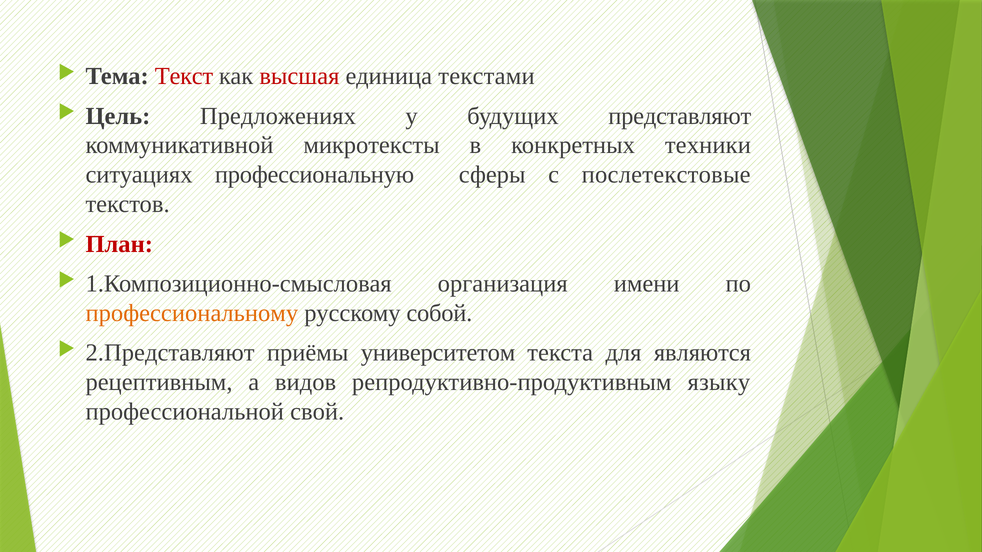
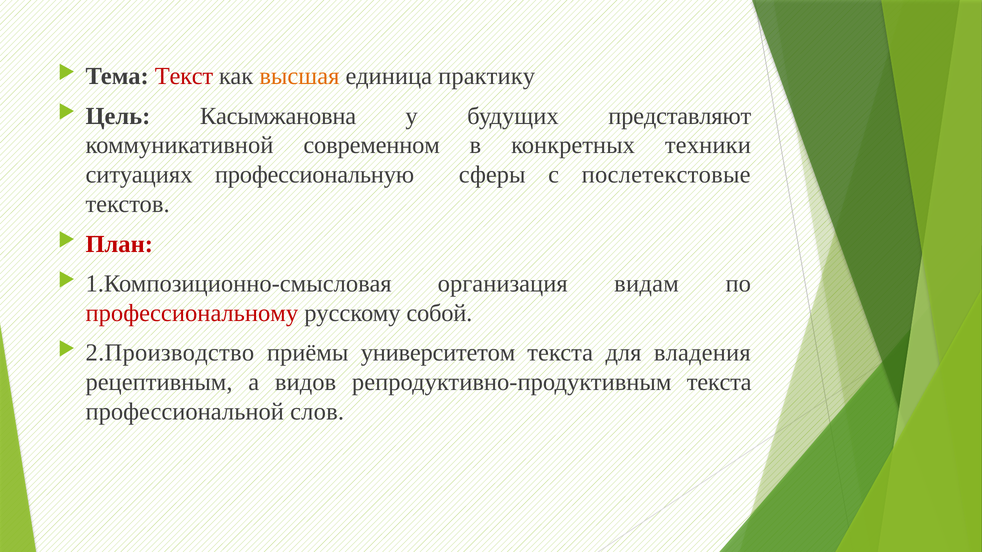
высшая colour: red -> orange
текстами: текстами -> практику
Предложениях: Предложениях -> Касымжановна
микротексты: микротексты -> современном
имени: имени -> видам
профессиональному colour: orange -> red
2.Представляют: 2.Представляют -> 2.Производство
являются: являются -> владения
репродуктивно-продуктивным языку: языку -> текста
свой: свой -> слов
